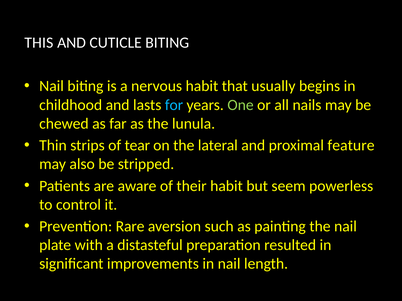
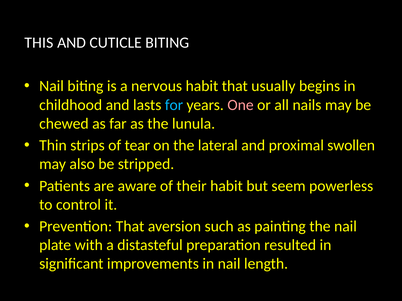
One colour: light green -> pink
feature: feature -> swollen
Prevention Rare: Rare -> That
